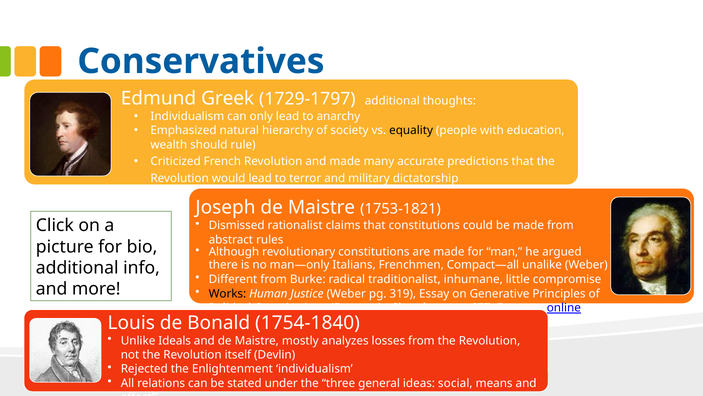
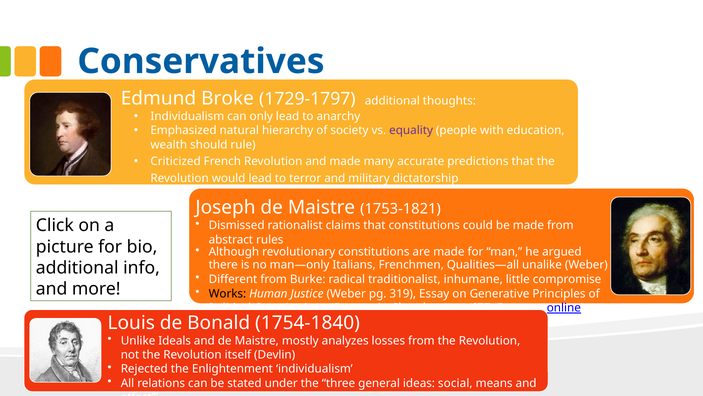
Greek: Greek -> Broke
equality colour: black -> purple
Compact—all: Compact—all -> Qualities—all
